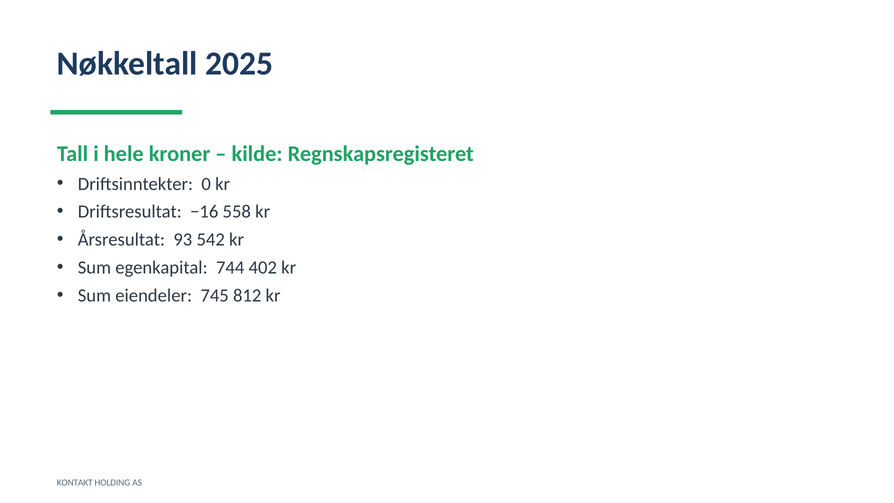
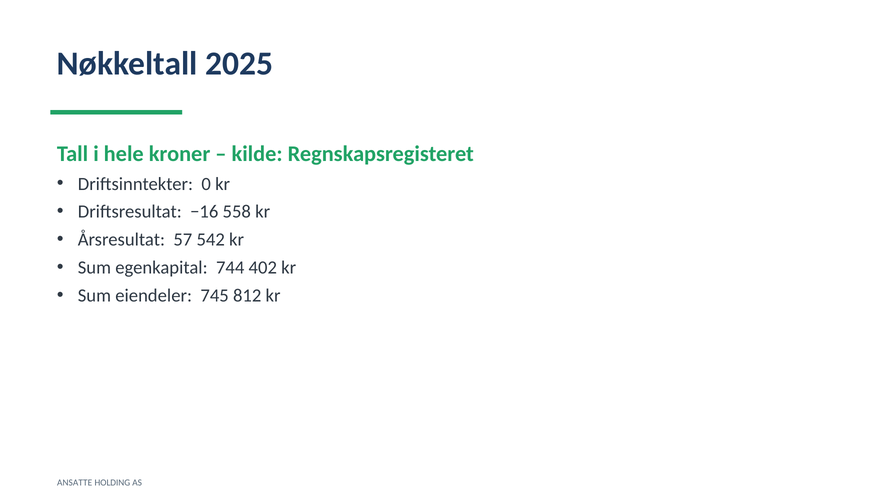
93: 93 -> 57
KONTAKT: KONTAKT -> ANSATTE
